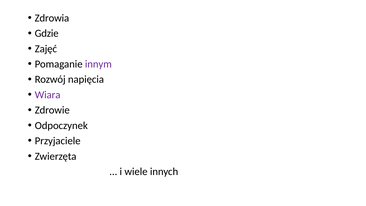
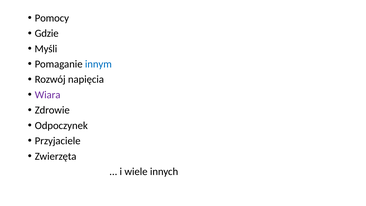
Zdrowia: Zdrowia -> Pomocy
Zajęć: Zajęć -> Myśli
innym colour: purple -> blue
